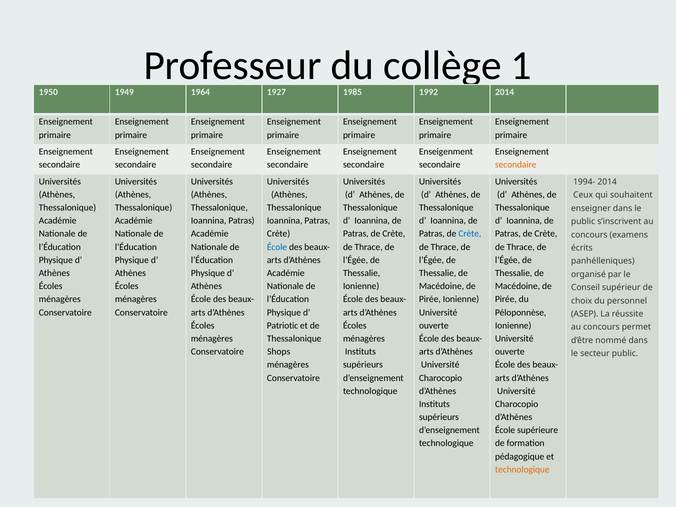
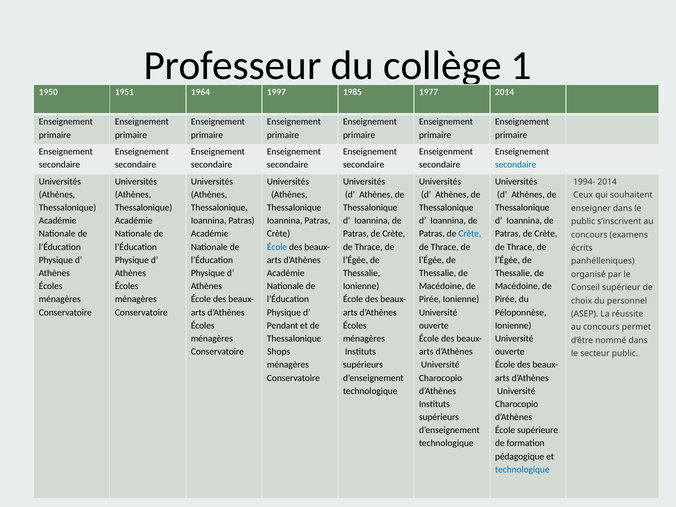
1949: 1949 -> 1951
1927: 1927 -> 1997
1992: 1992 -> 1977
secondaire at (516, 165) colour: orange -> blue
Patriotic: Patriotic -> Pendant
technologique at (522, 470) colour: orange -> blue
